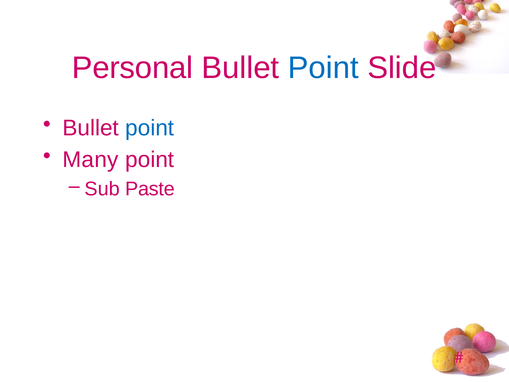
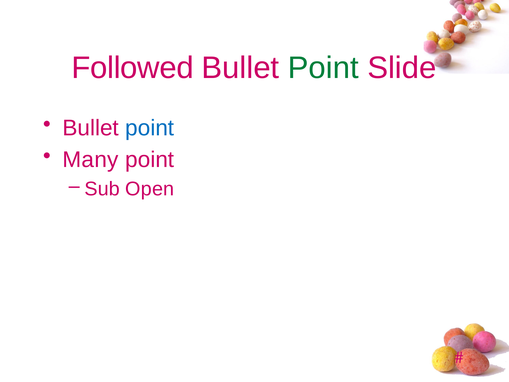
Personal: Personal -> Followed
Point at (323, 68) colour: blue -> green
Paste: Paste -> Open
